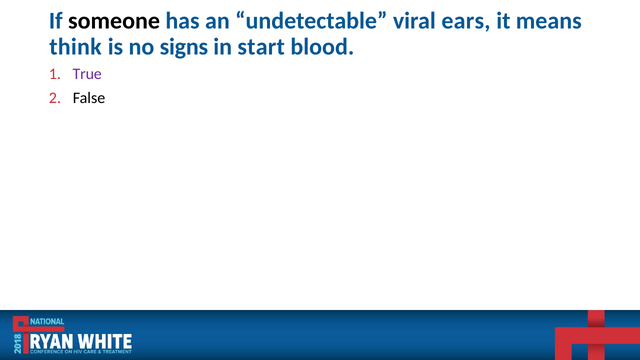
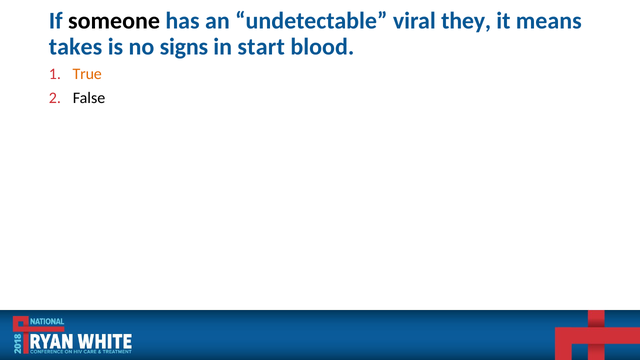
ears: ears -> they
think: think -> takes
True colour: purple -> orange
